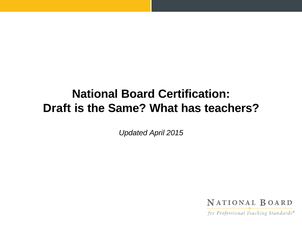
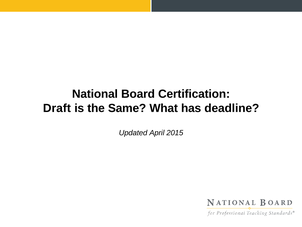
teachers: teachers -> deadline
